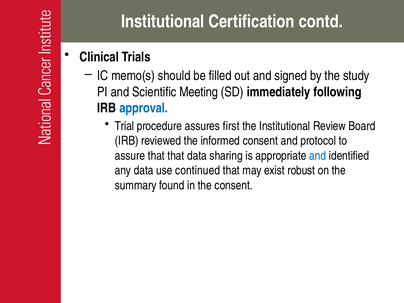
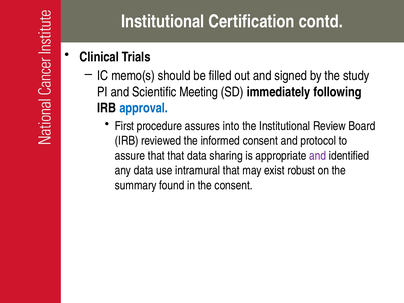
Trial: Trial -> First
first: first -> into
and at (318, 156) colour: blue -> purple
continued: continued -> intramural
